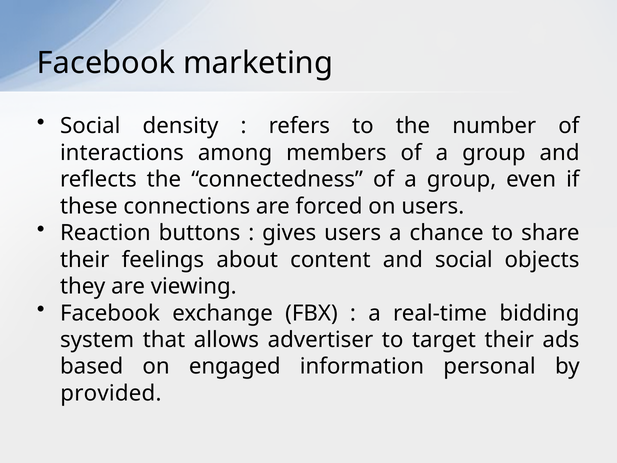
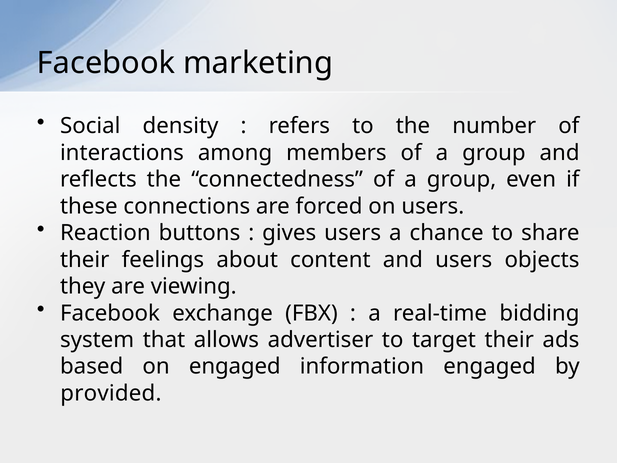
and social: social -> users
information personal: personal -> engaged
